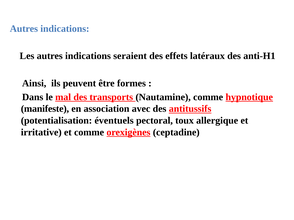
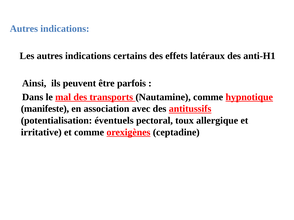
seraient: seraient -> certains
formes: formes -> parfois
